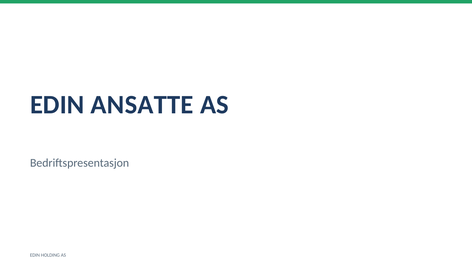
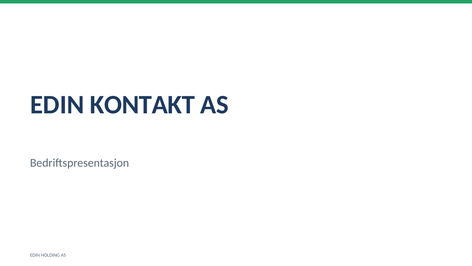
ANSATTE: ANSATTE -> KONTAKT
